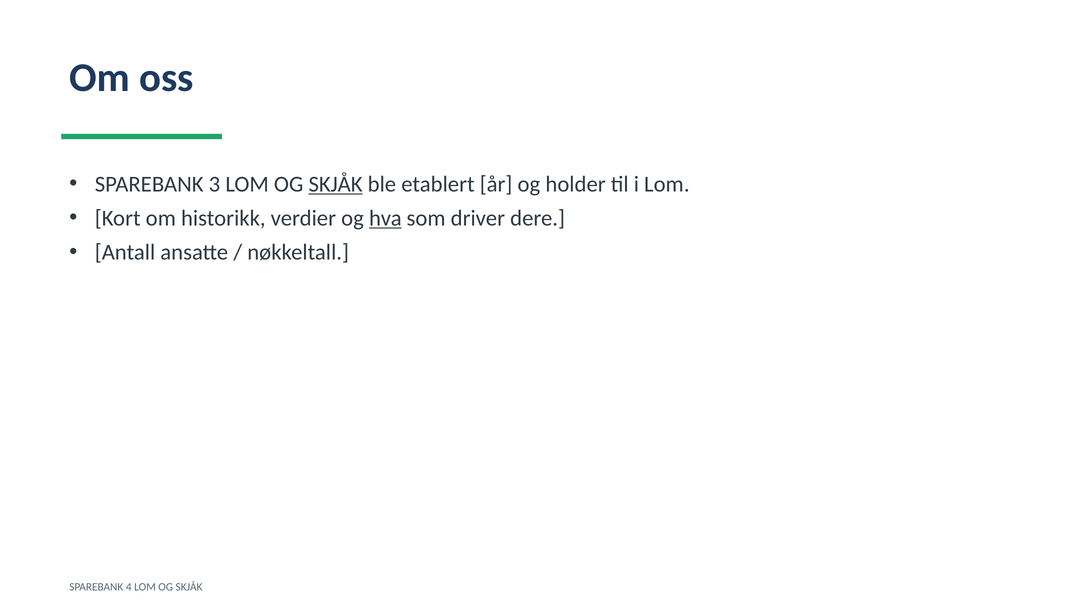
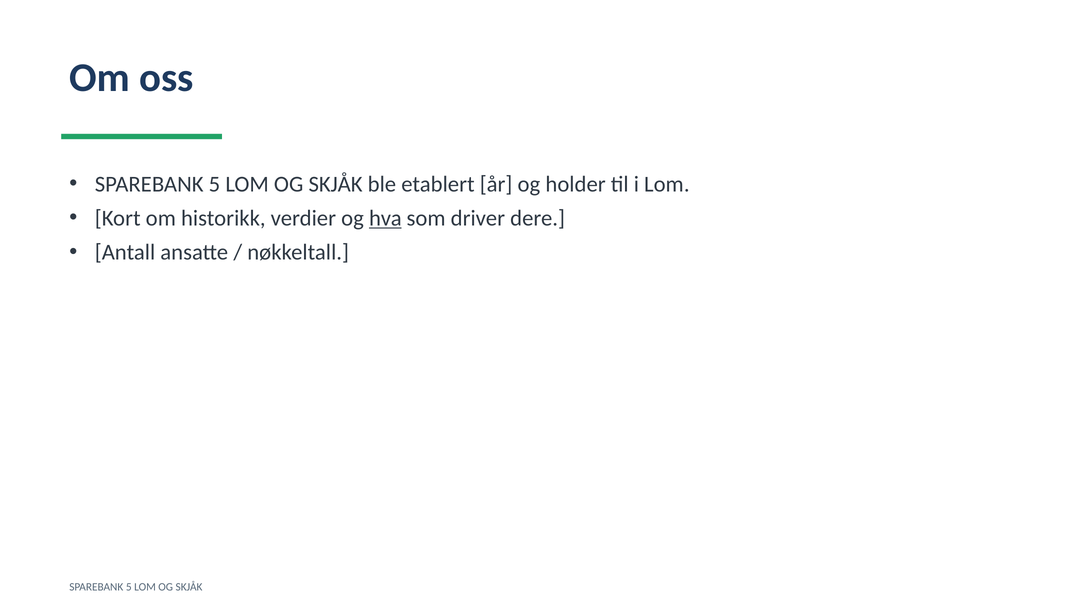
3 at (214, 184): 3 -> 5
SKJÅK at (336, 184) underline: present -> none
4 at (129, 588): 4 -> 5
